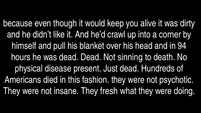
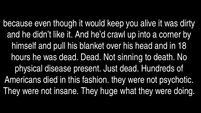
94: 94 -> 18
fresh: fresh -> huge
